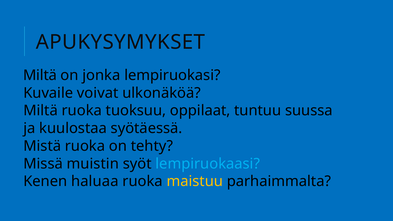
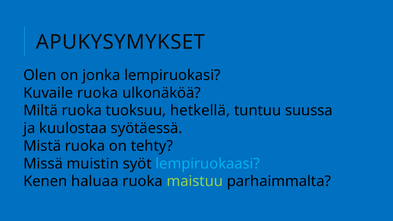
Miltä at (40, 75): Miltä -> Olen
Kuvaile voivat: voivat -> ruoka
oppilaat: oppilaat -> hetkellä
maistuu colour: yellow -> light green
